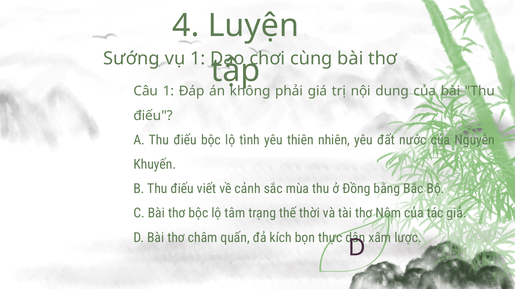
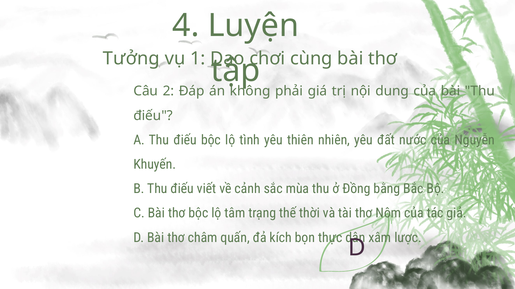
Sướng: Sướng -> Tưởng
Câu 1: 1 -> 2
